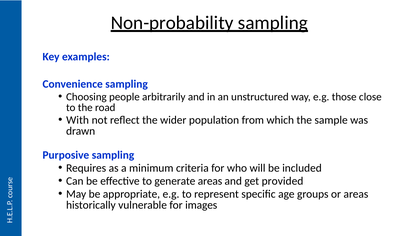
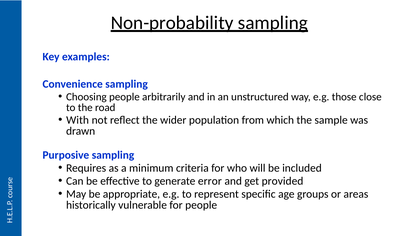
generate areas: areas -> error
for images: images -> people
